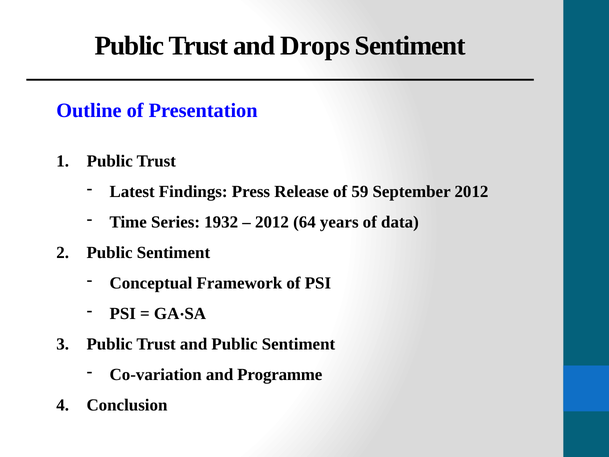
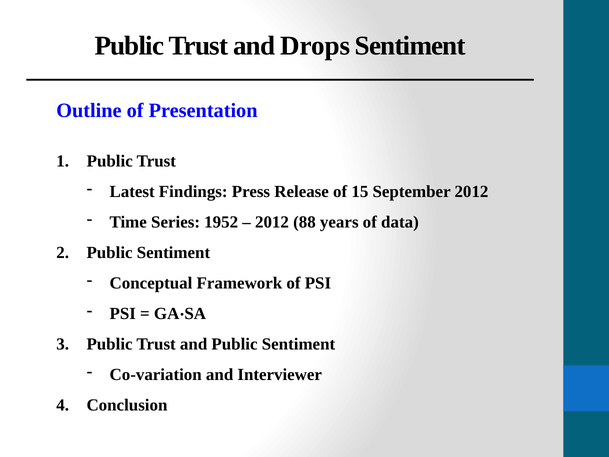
59: 59 -> 15
1932: 1932 -> 1952
64: 64 -> 88
Programme: Programme -> Interviewer
